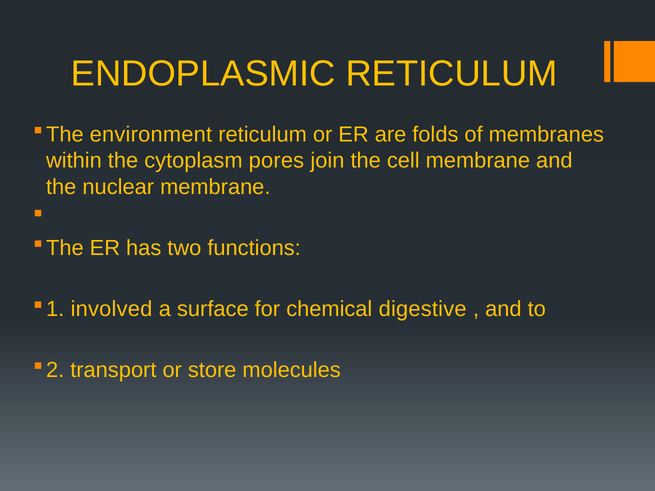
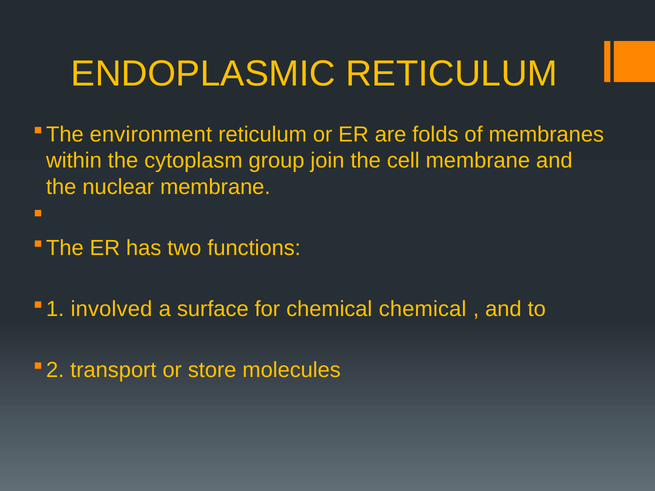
pores: pores -> group
chemical digestive: digestive -> chemical
